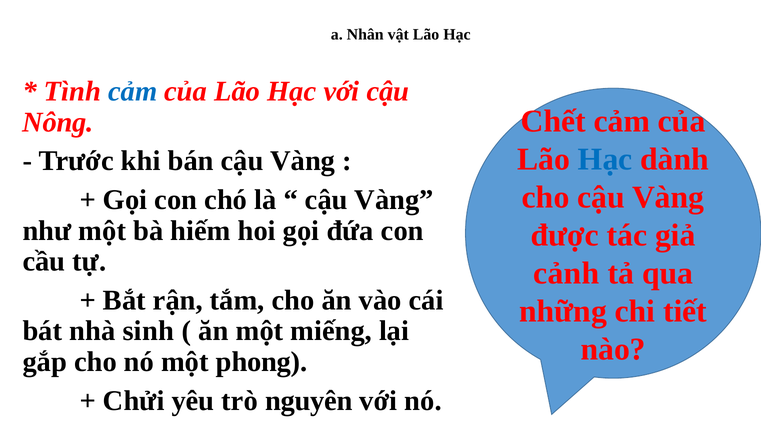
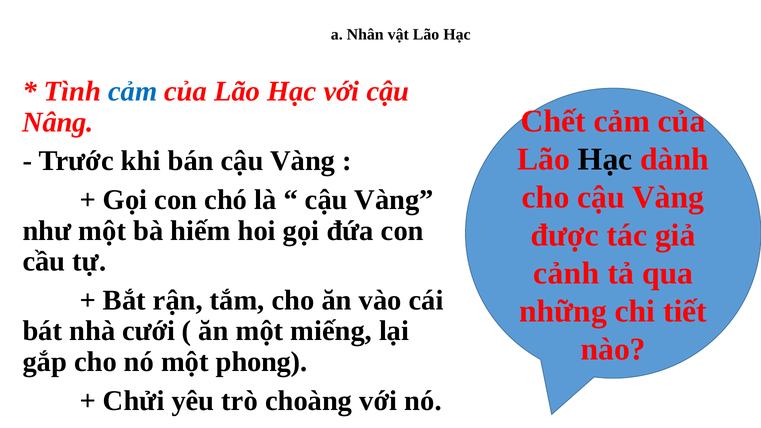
Nông: Nông -> Nâng
Hạc at (605, 159) colour: blue -> black
sinh: sinh -> cưới
nguyên: nguyên -> choàng
